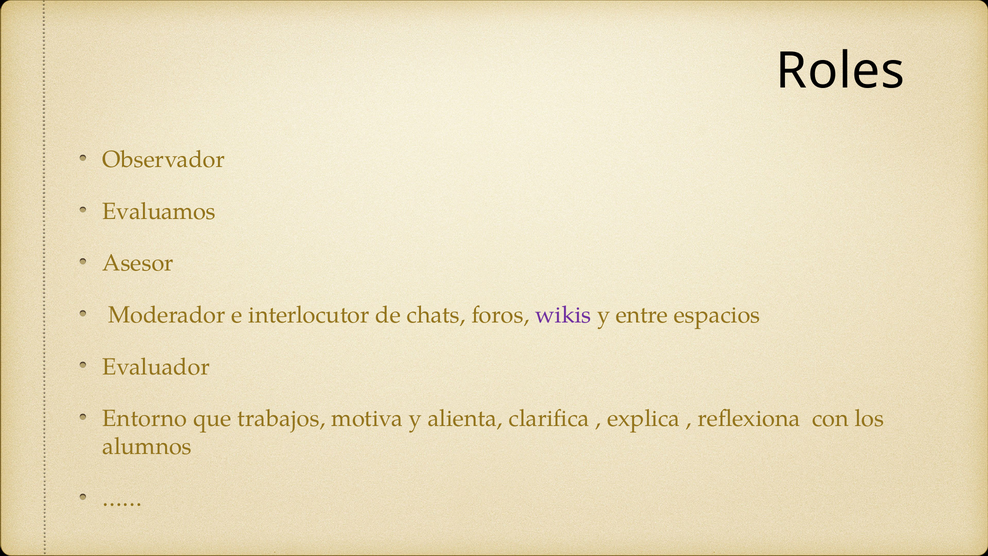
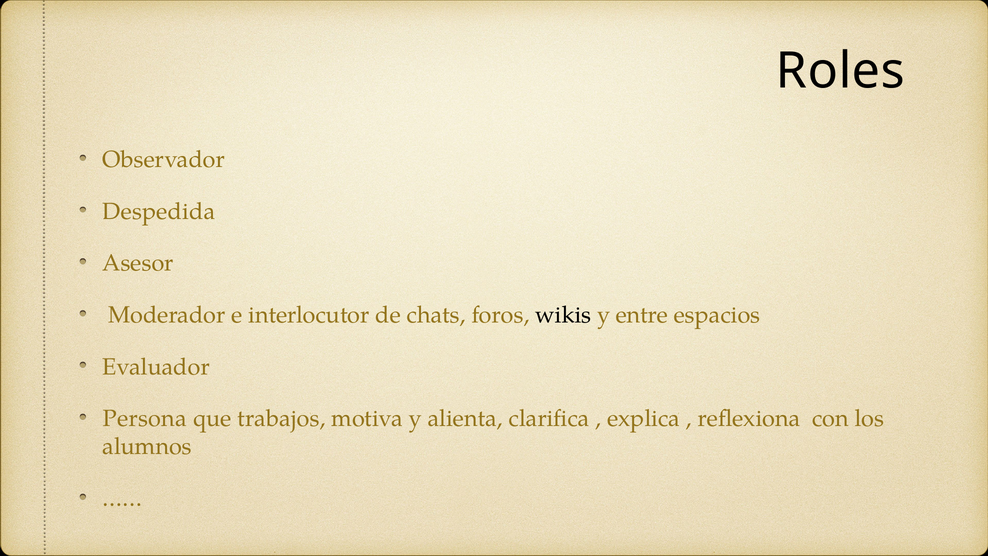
Evaluamos: Evaluamos -> Despedida
wikis colour: purple -> black
Entorno: Entorno -> Persona
